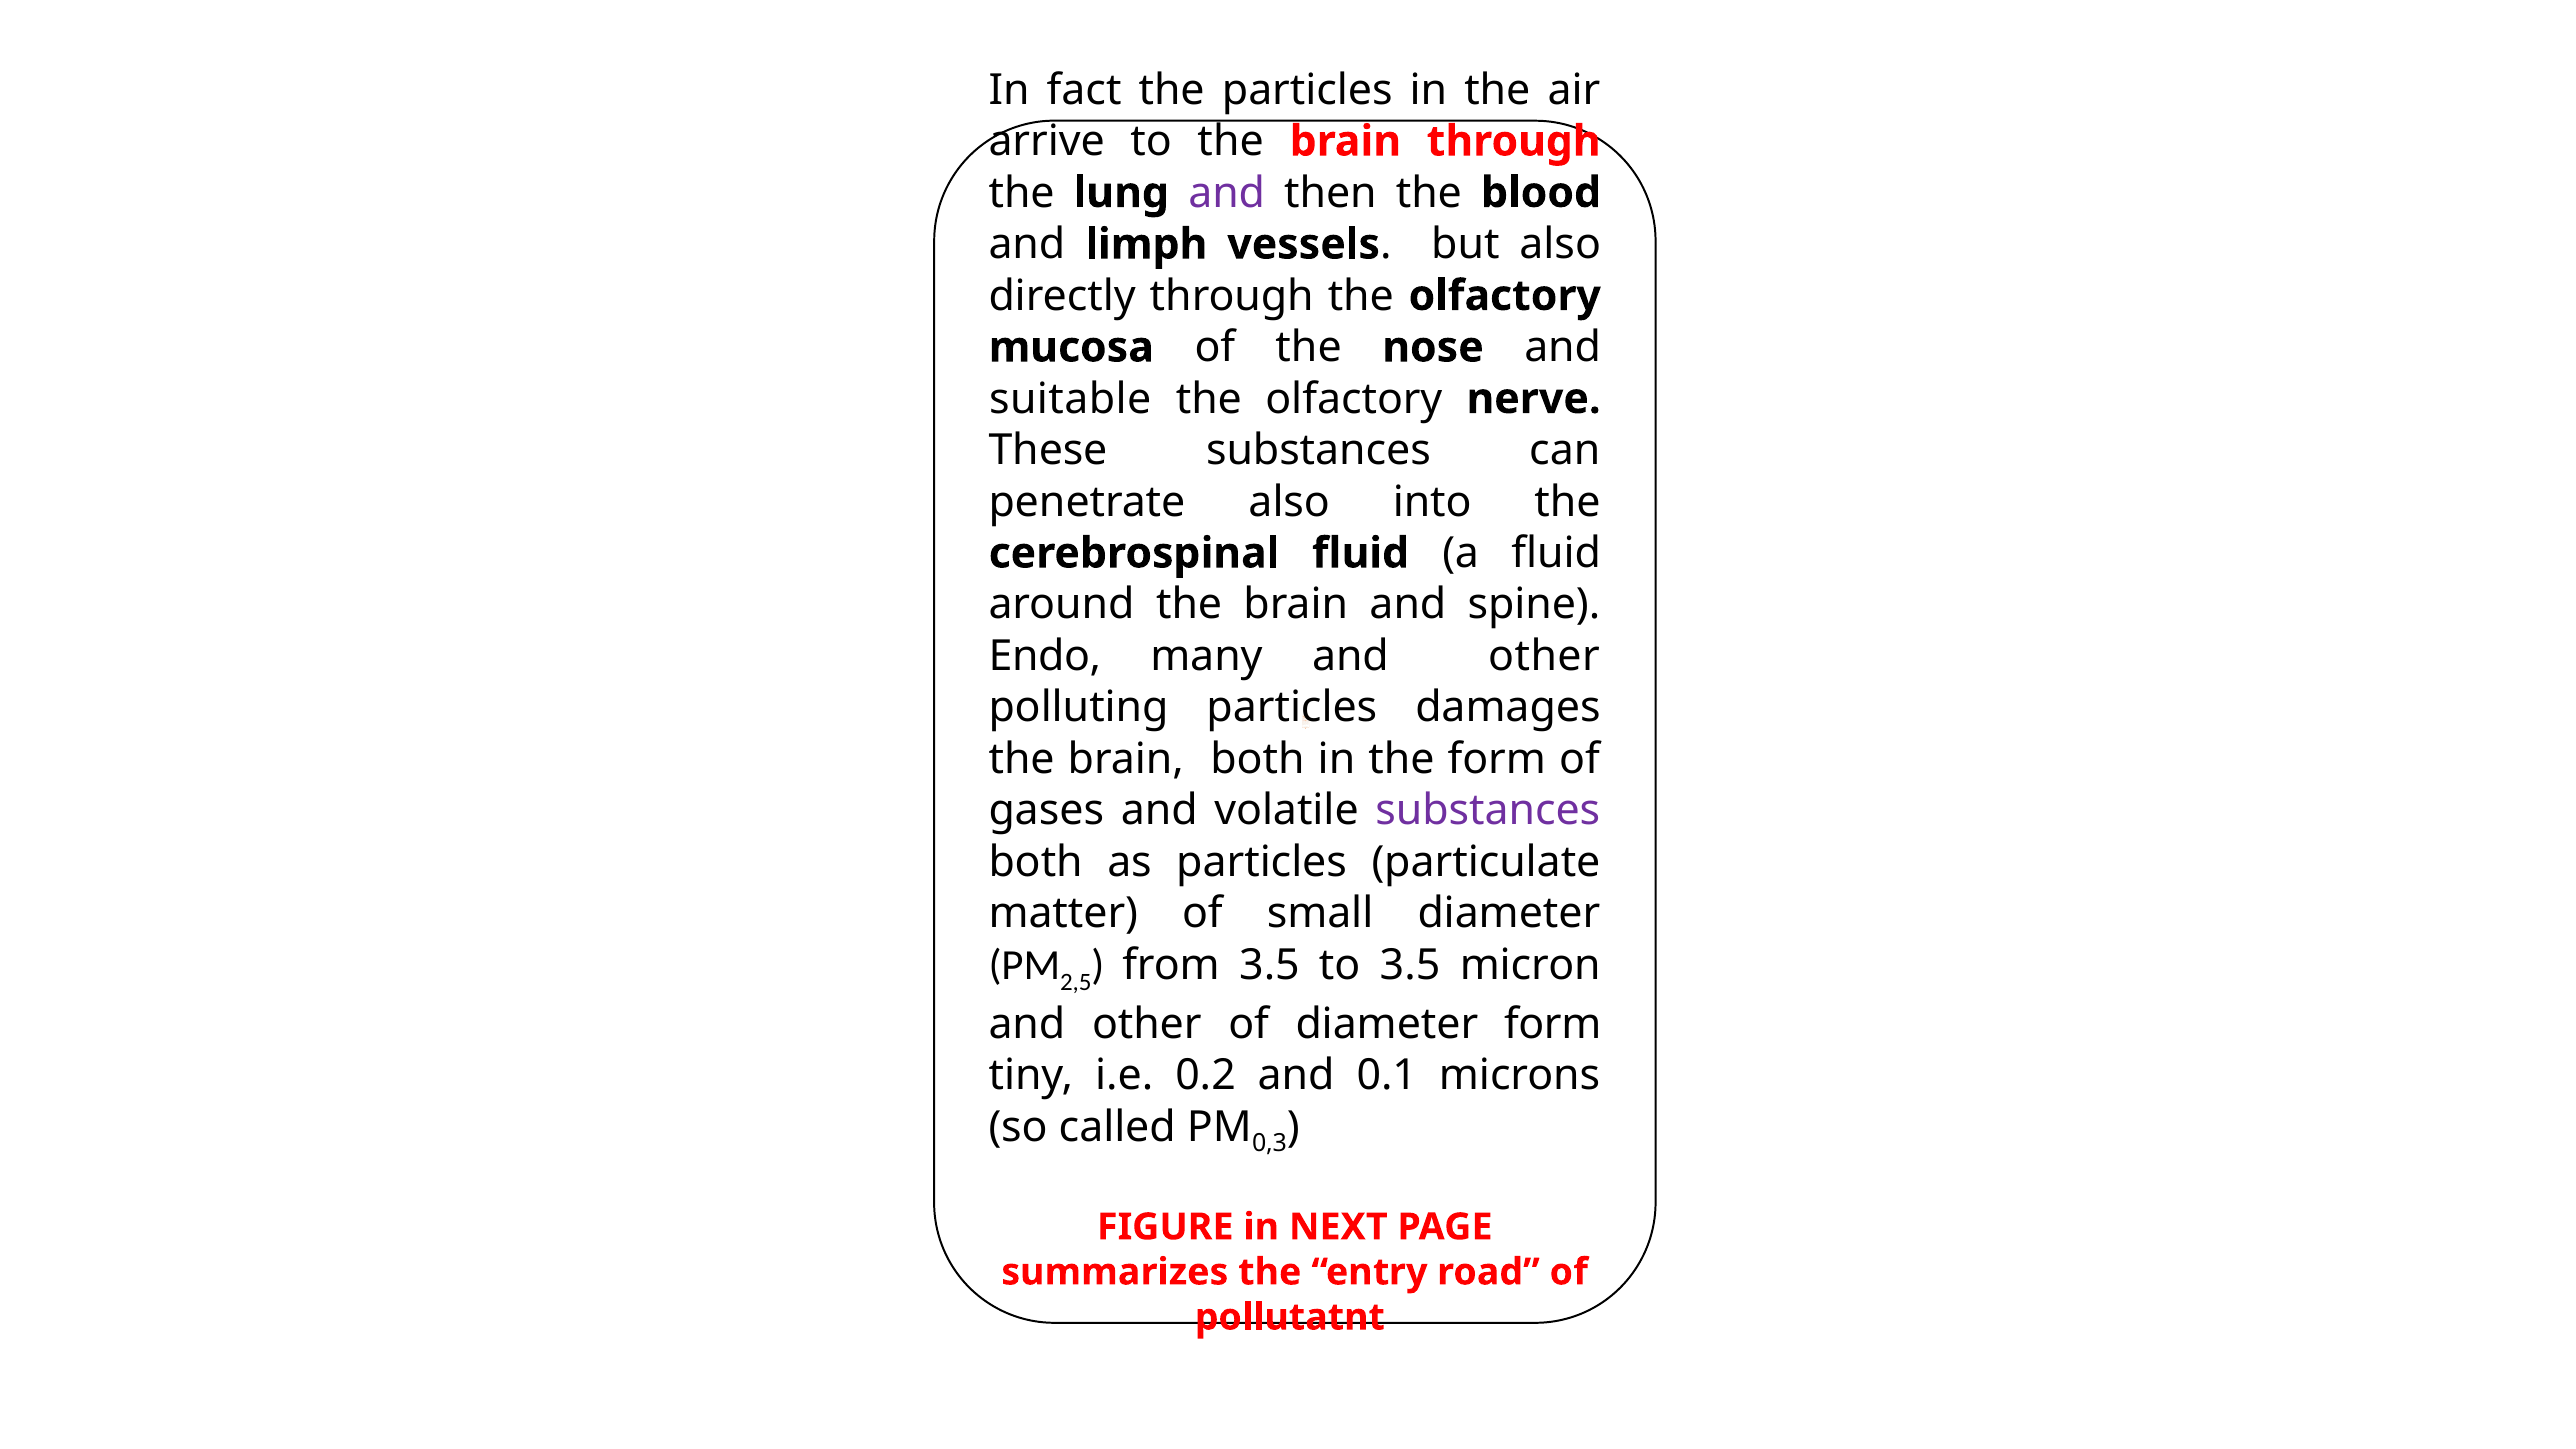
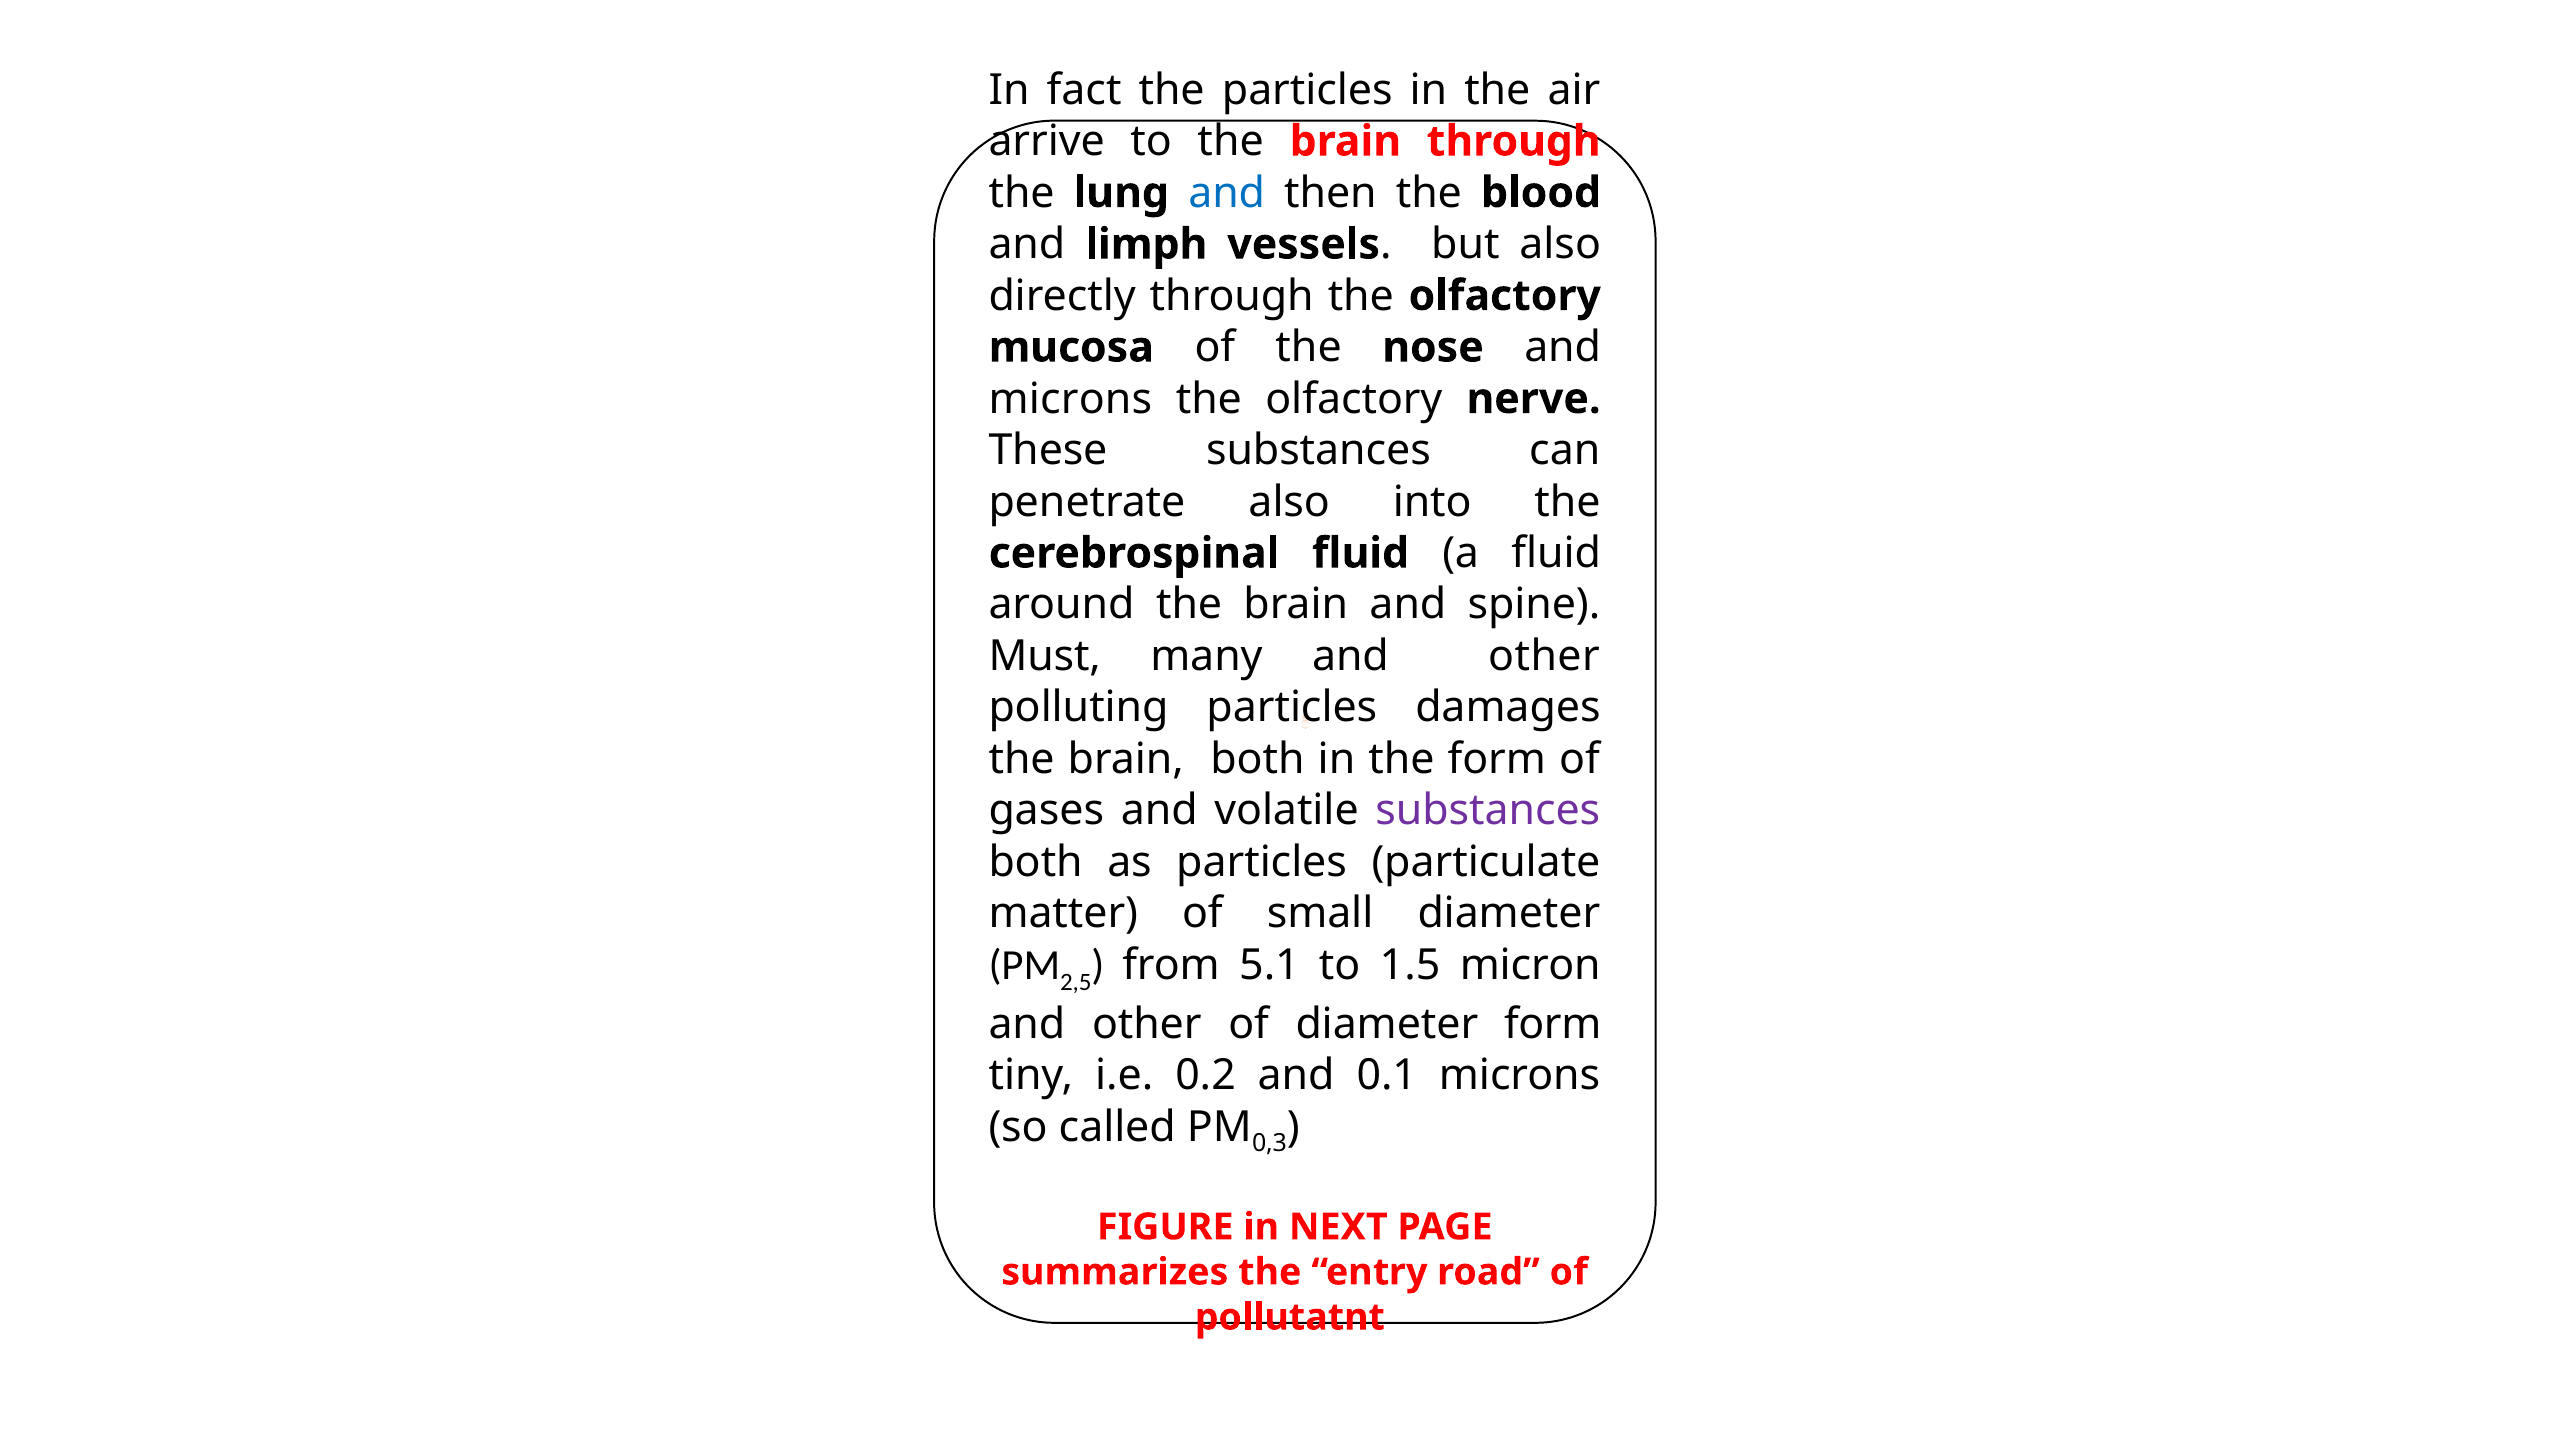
and at (1227, 193) colour: purple -> blue
suitable at (1070, 399): suitable -> microns
Endo: Endo -> Must
from 3.5: 3.5 -> 5.1
to 3.5: 3.5 -> 1.5
